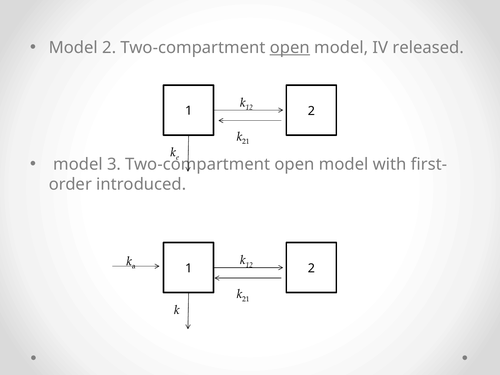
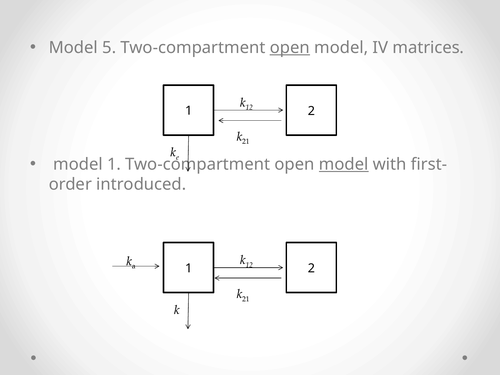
Model 2: 2 -> 5
released: released -> matrices
model 3: 3 -> 1
model at (344, 164) underline: none -> present
